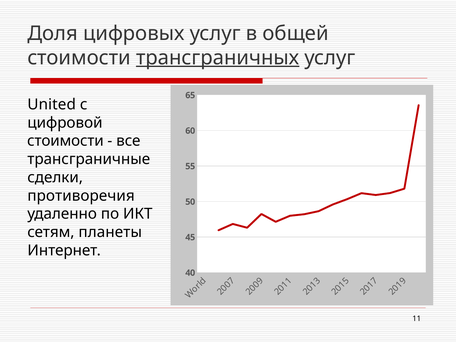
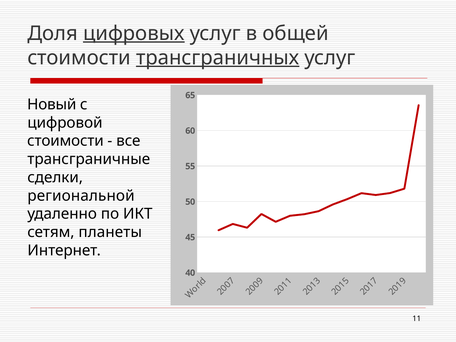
цифровых underline: none -> present
United: United -> Новый
противоречия: противоречия -> региональной
